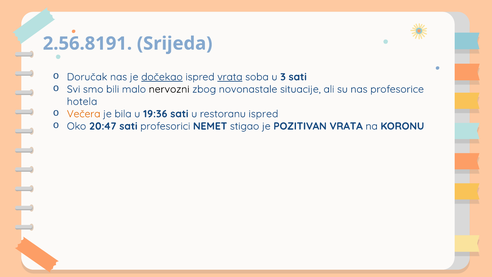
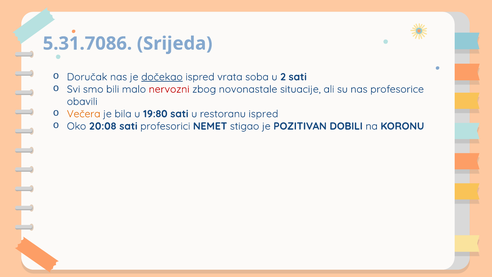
2.56.8191: 2.56.8191 -> 5.31.7086
vrata at (230, 77) underline: present -> none
3: 3 -> 2
nervozni colour: black -> red
hotela: hotela -> obavili
19:36: 19:36 -> 19:80
20:47: 20:47 -> 20:08
POZITIVAN VRATA: VRATA -> DOBILI
